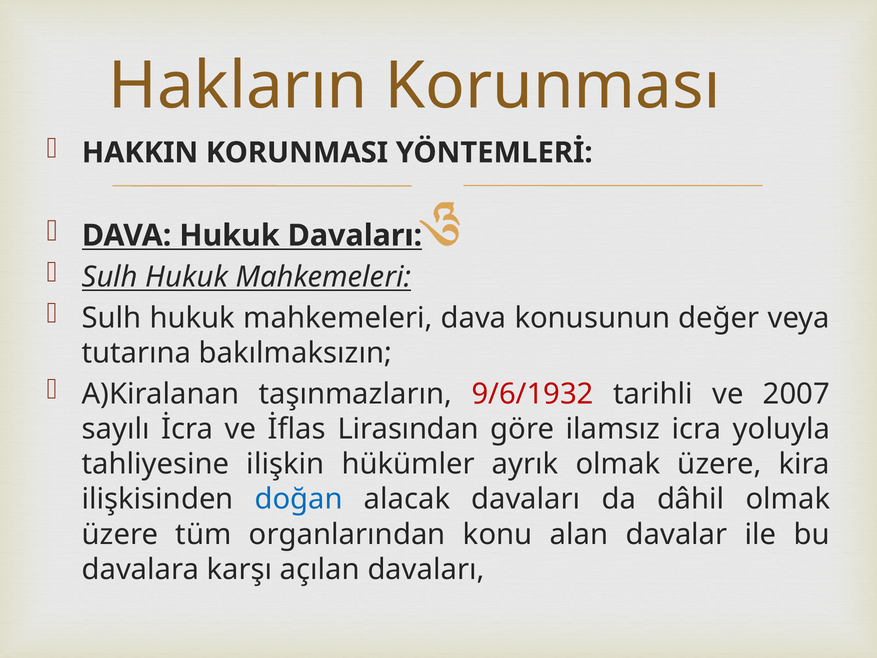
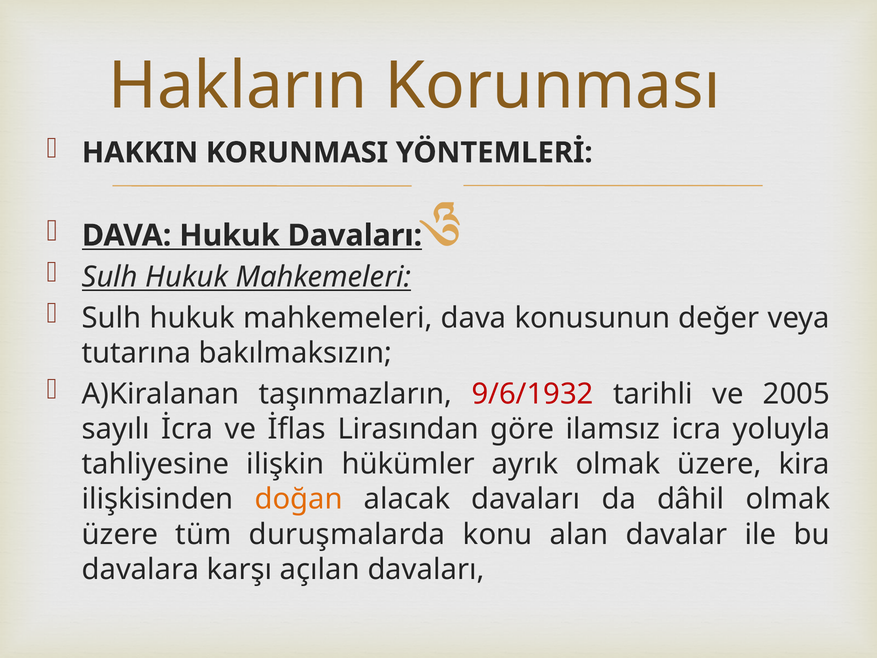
2007: 2007 -> 2005
doğan colour: blue -> orange
organlarından: organlarından -> duruşmalarda
